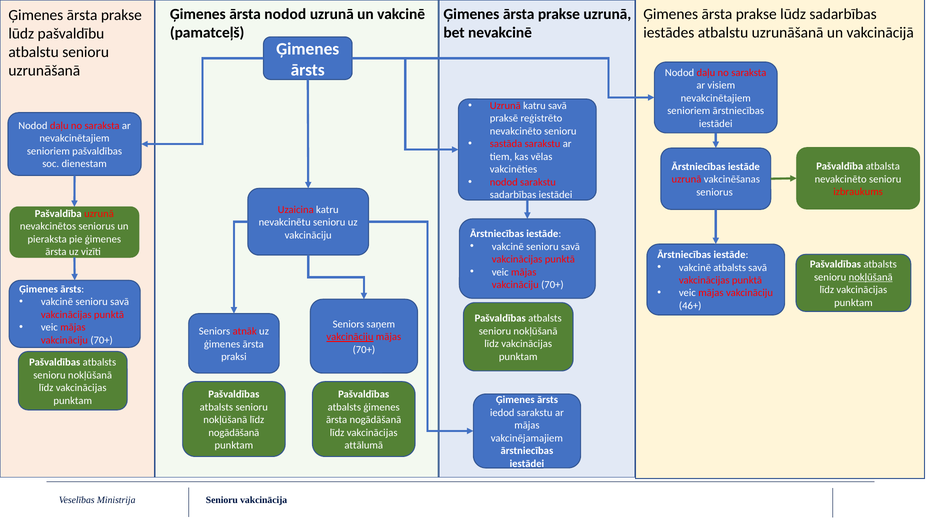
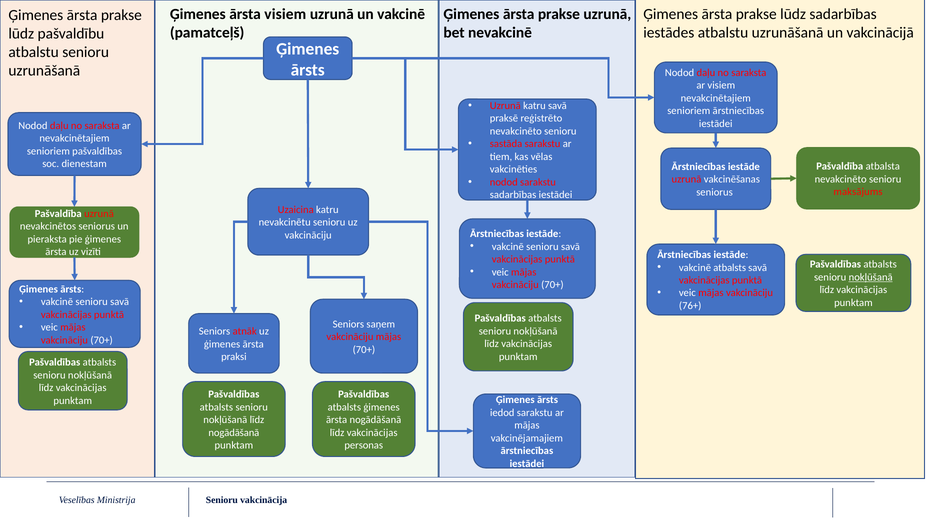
ārsta nodod: nodod -> visiem
izbraukums: izbraukums -> maksājums
46+: 46+ -> 76+
vakcināciju at (350, 337) underline: present -> none
attālumā: attālumā -> personas
